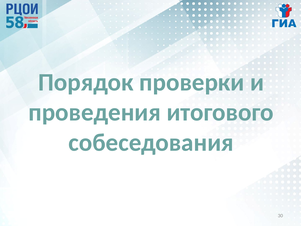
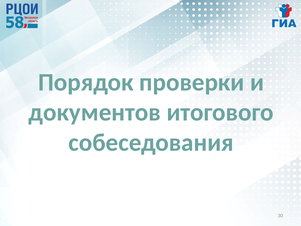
проведения: проведения -> документов
